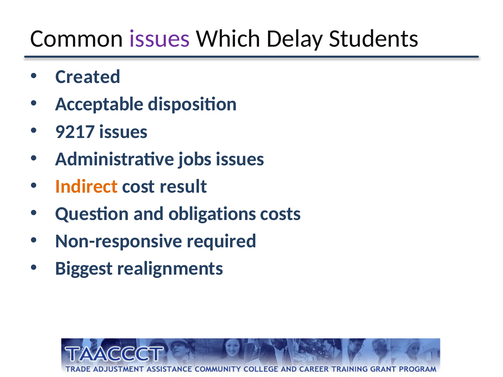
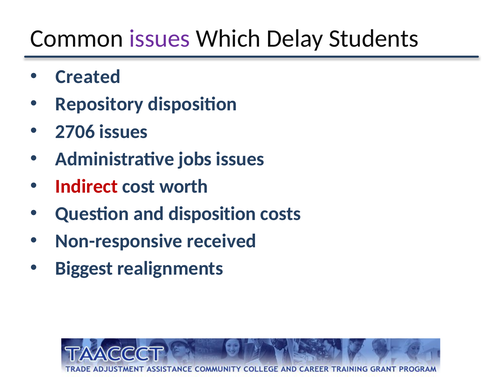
Acceptable: Acceptable -> Repository
9217: 9217 -> 2706
Indirect colour: orange -> red
result: result -> worth
and obligations: obligations -> disposition
required: required -> received
